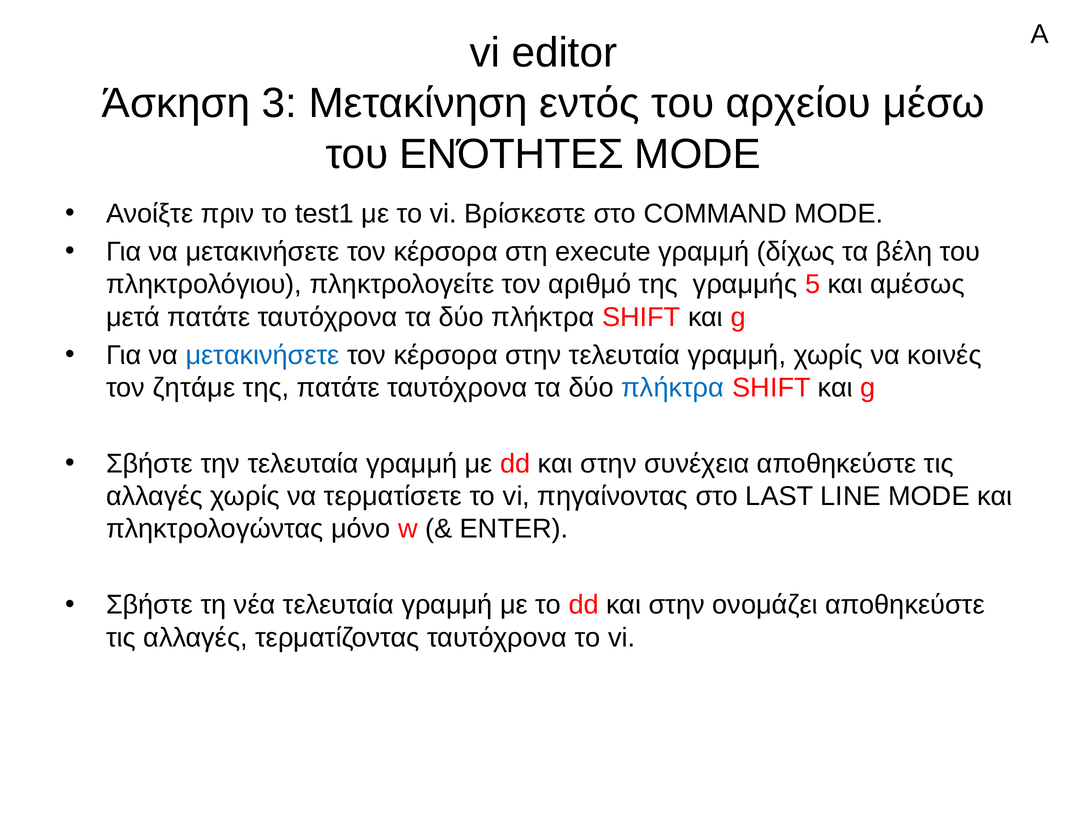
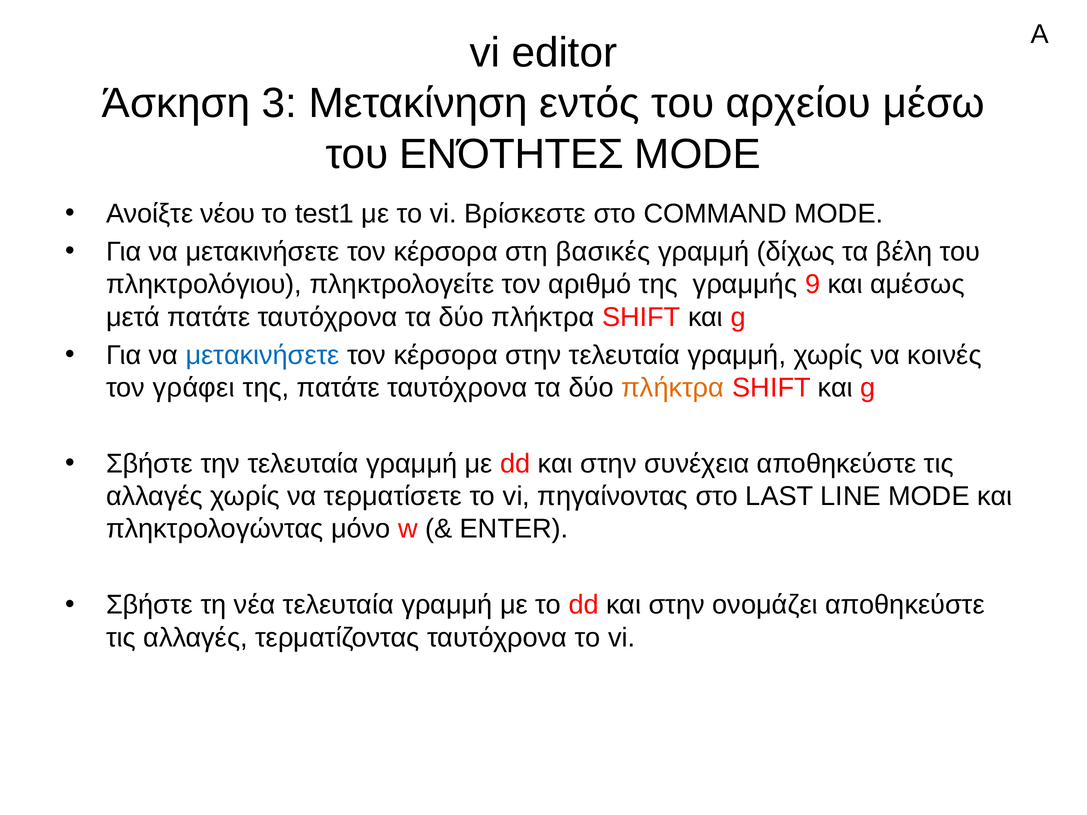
πριν: πριν -> νέου
execute: execute -> βασικές
5: 5 -> 9
ζητάμε: ζητάμε -> γράφει
πλήκτρα at (673, 388) colour: blue -> orange
